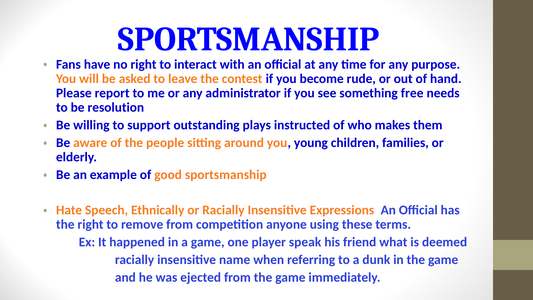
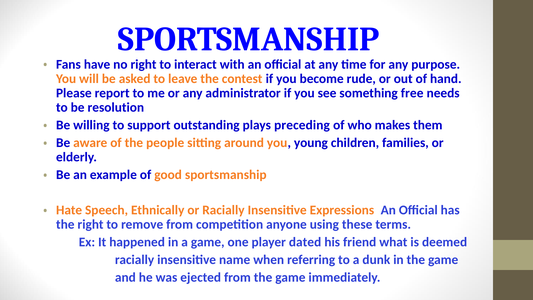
instructed: instructed -> preceding
speak: speak -> dated
